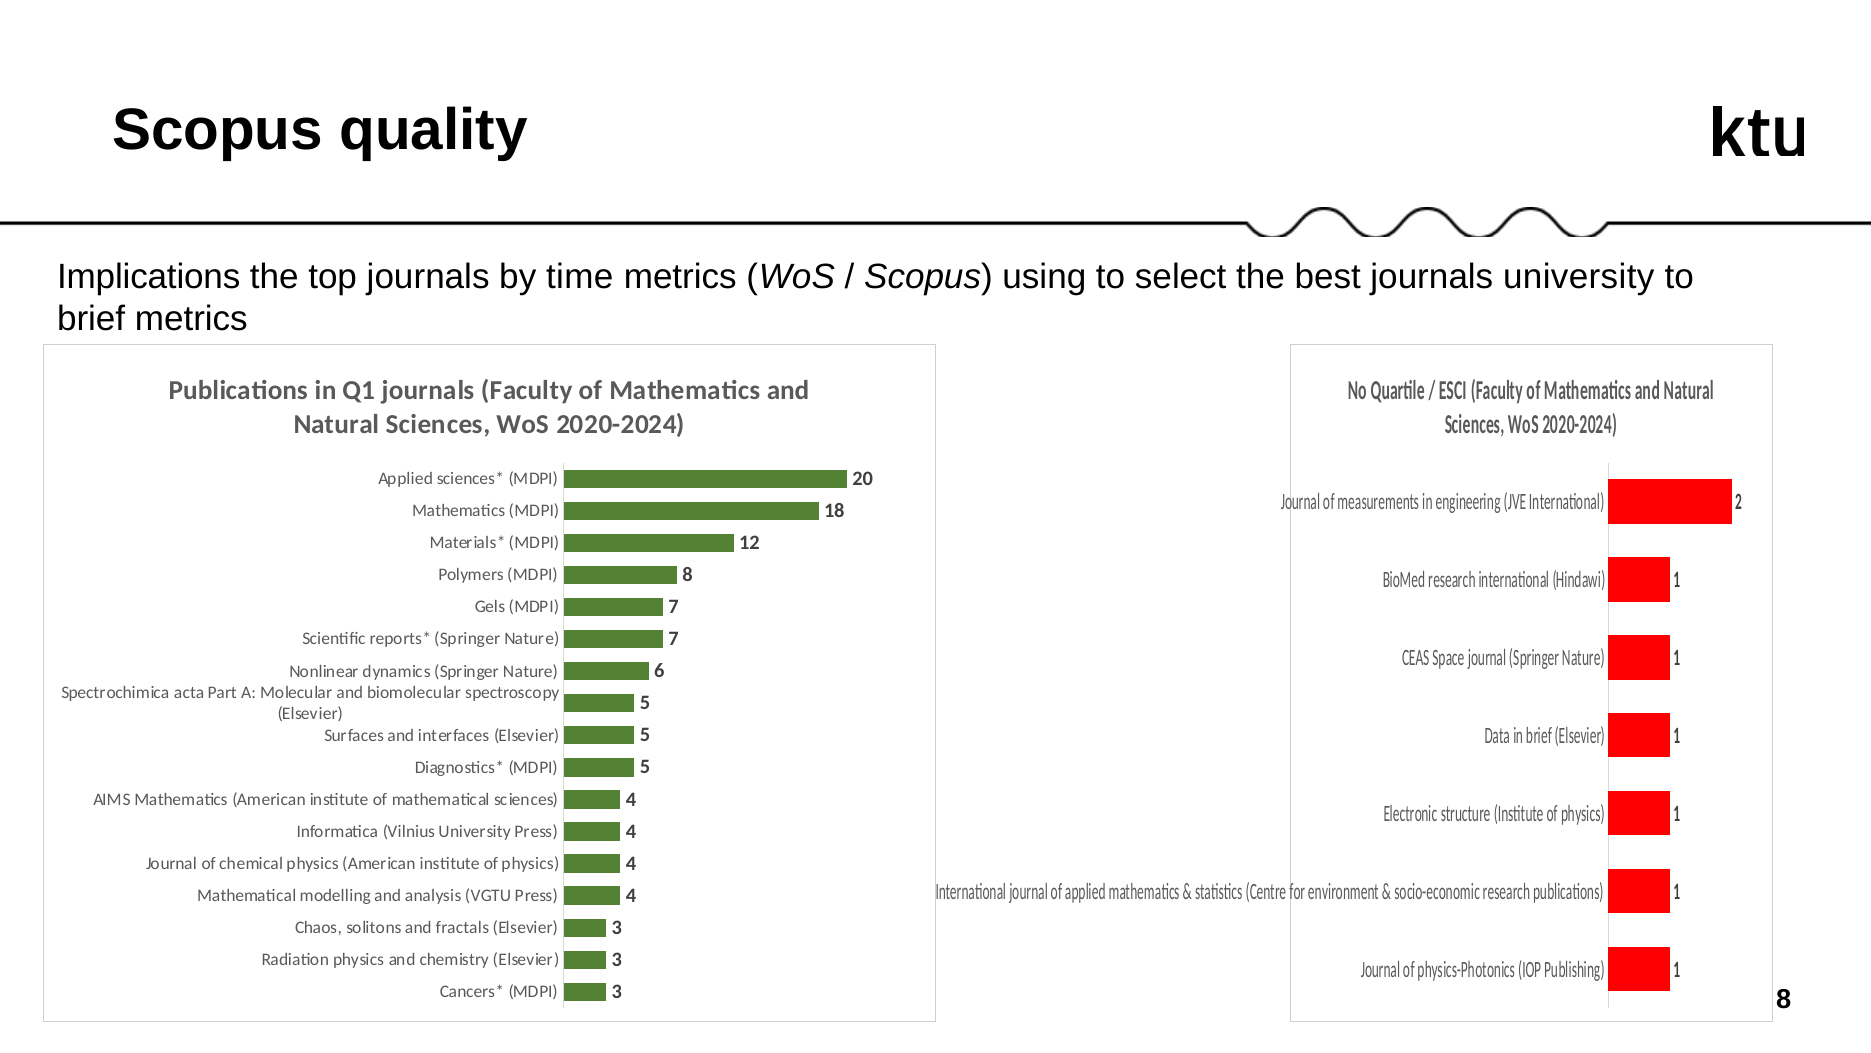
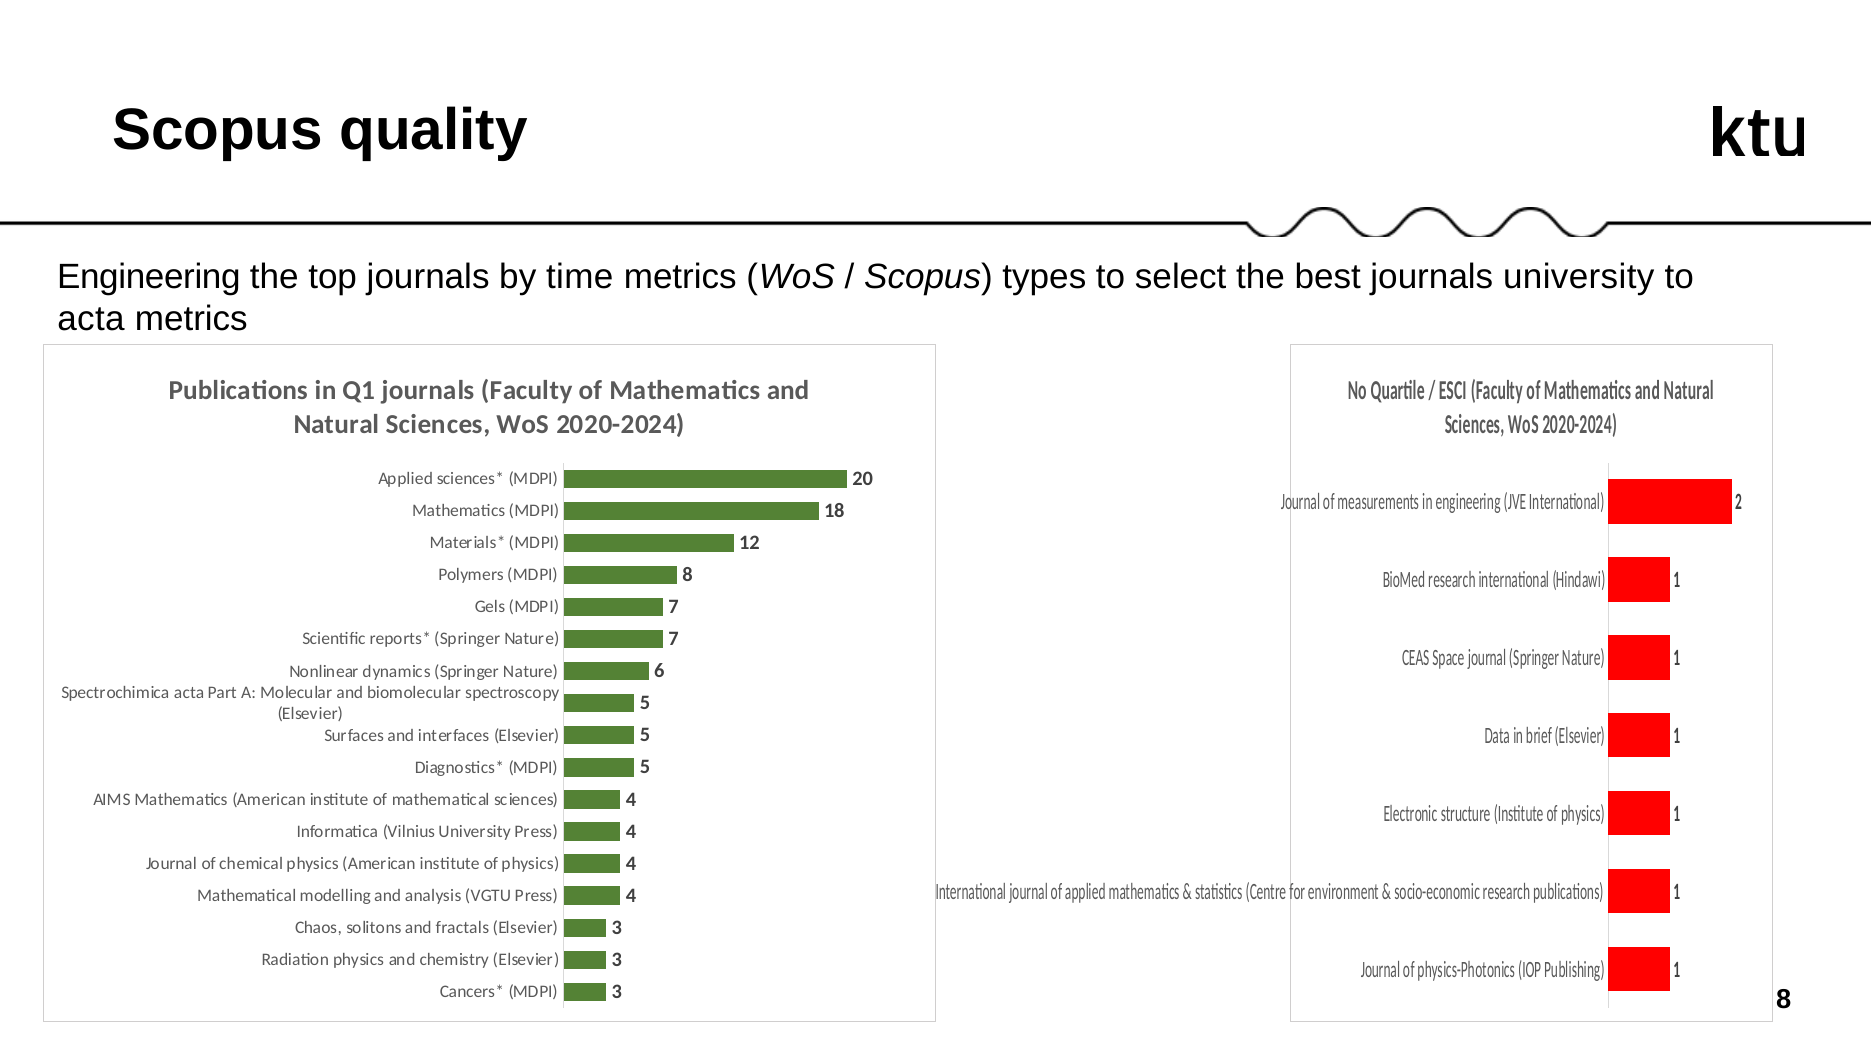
Implications at (149, 276): Implications -> Engineering
using: using -> types
brief at (91, 319): brief -> acta
